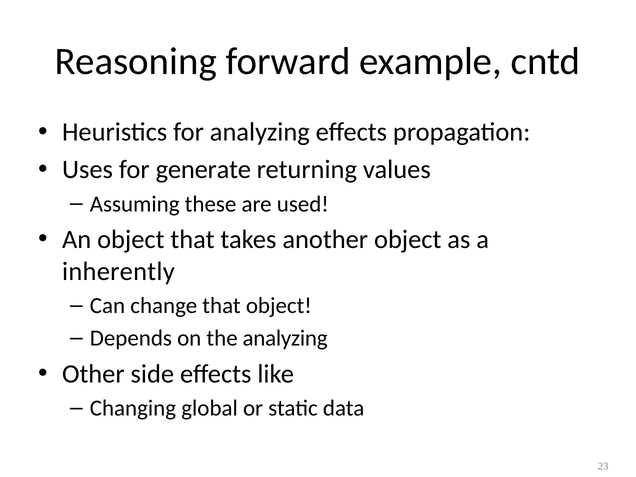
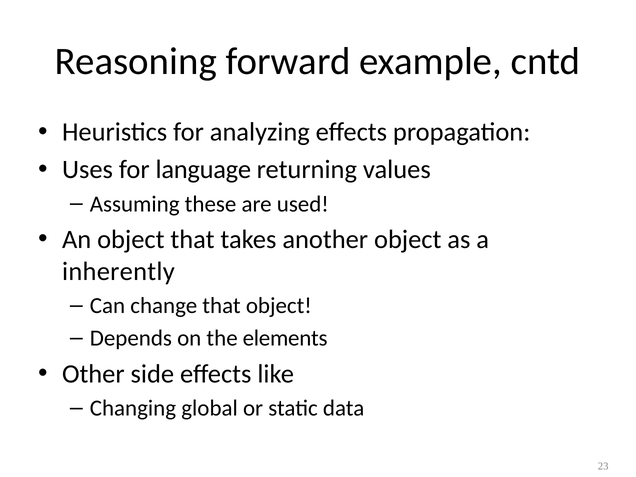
generate: generate -> language
the analyzing: analyzing -> elements
